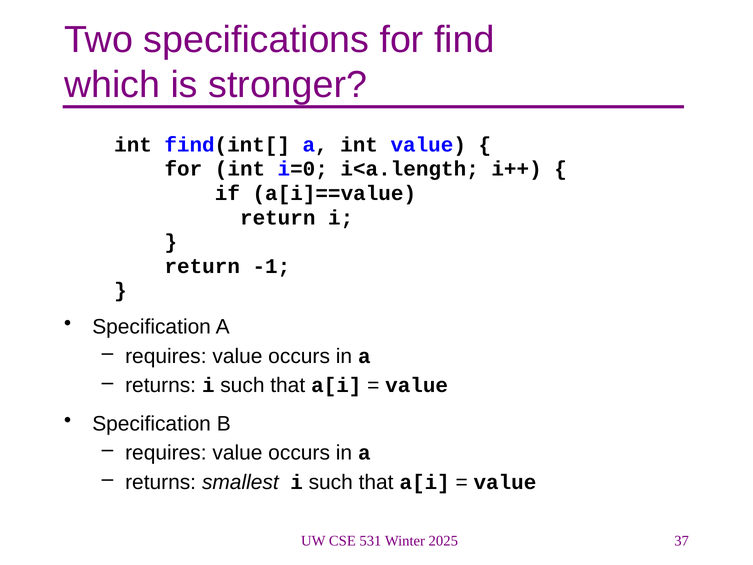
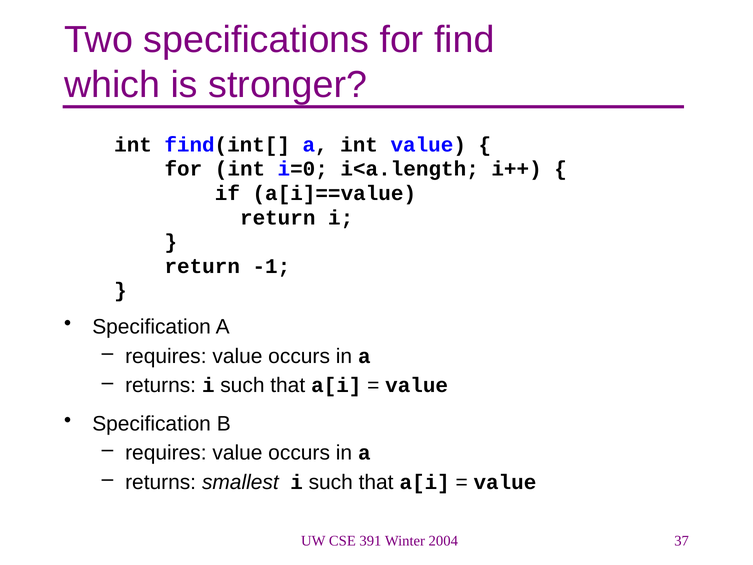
531: 531 -> 391
2025: 2025 -> 2004
